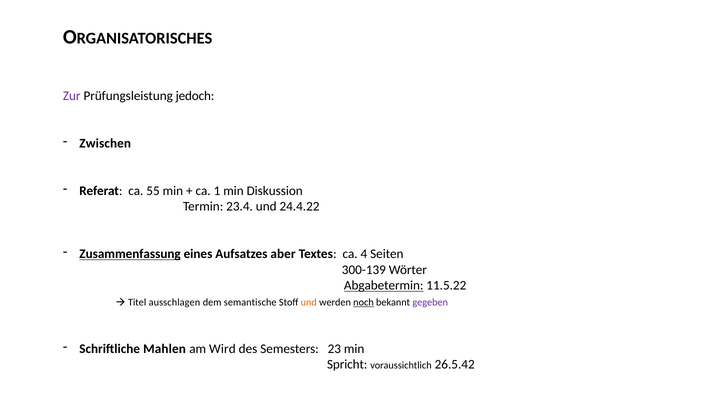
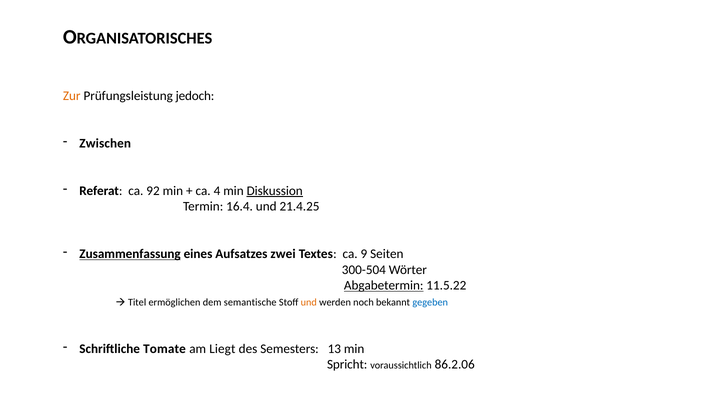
Zur colour: purple -> orange
55: 55 -> 92
1: 1 -> 4
Diskussion underline: none -> present
23.4: 23.4 -> 16.4
24.4.22: 24.4.22 -> 21.4.25
aber: aber -> zwei
4: 4 -> 9
300-139: 300-139 -> 300-504
ausschlagen: ausschlagen -> ermöglichen
noch underline: present -> none
gegeben colour: purple -> blue
Mahlen: Mahlen -> Tomate
Wird: Wird -> Liegt
23: 23 -> 13
26.5.42: 26.5.42 -> 86.2.06
